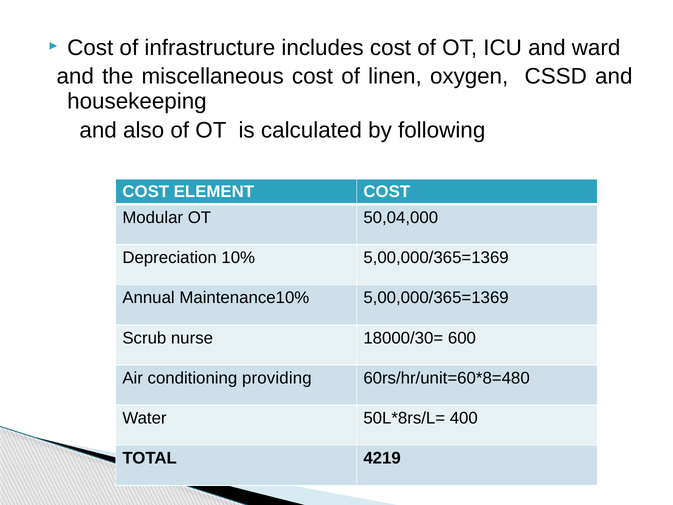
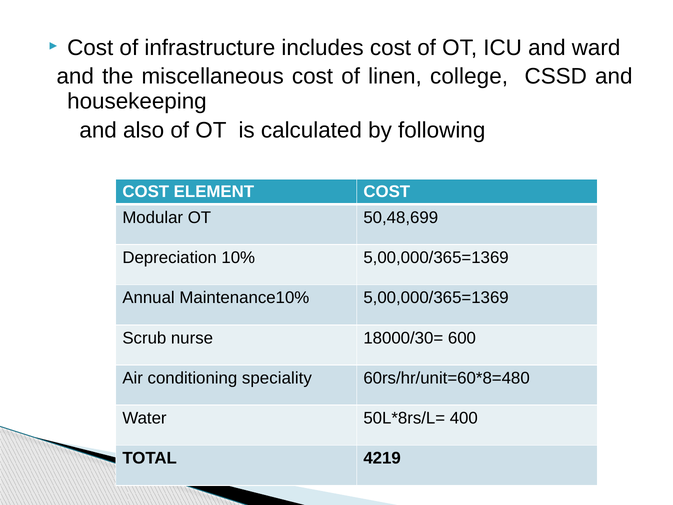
oxygen: oxygen -> college
50,04,000: 50,04,000 -> 50,48,699
providing: providing -> speciality
